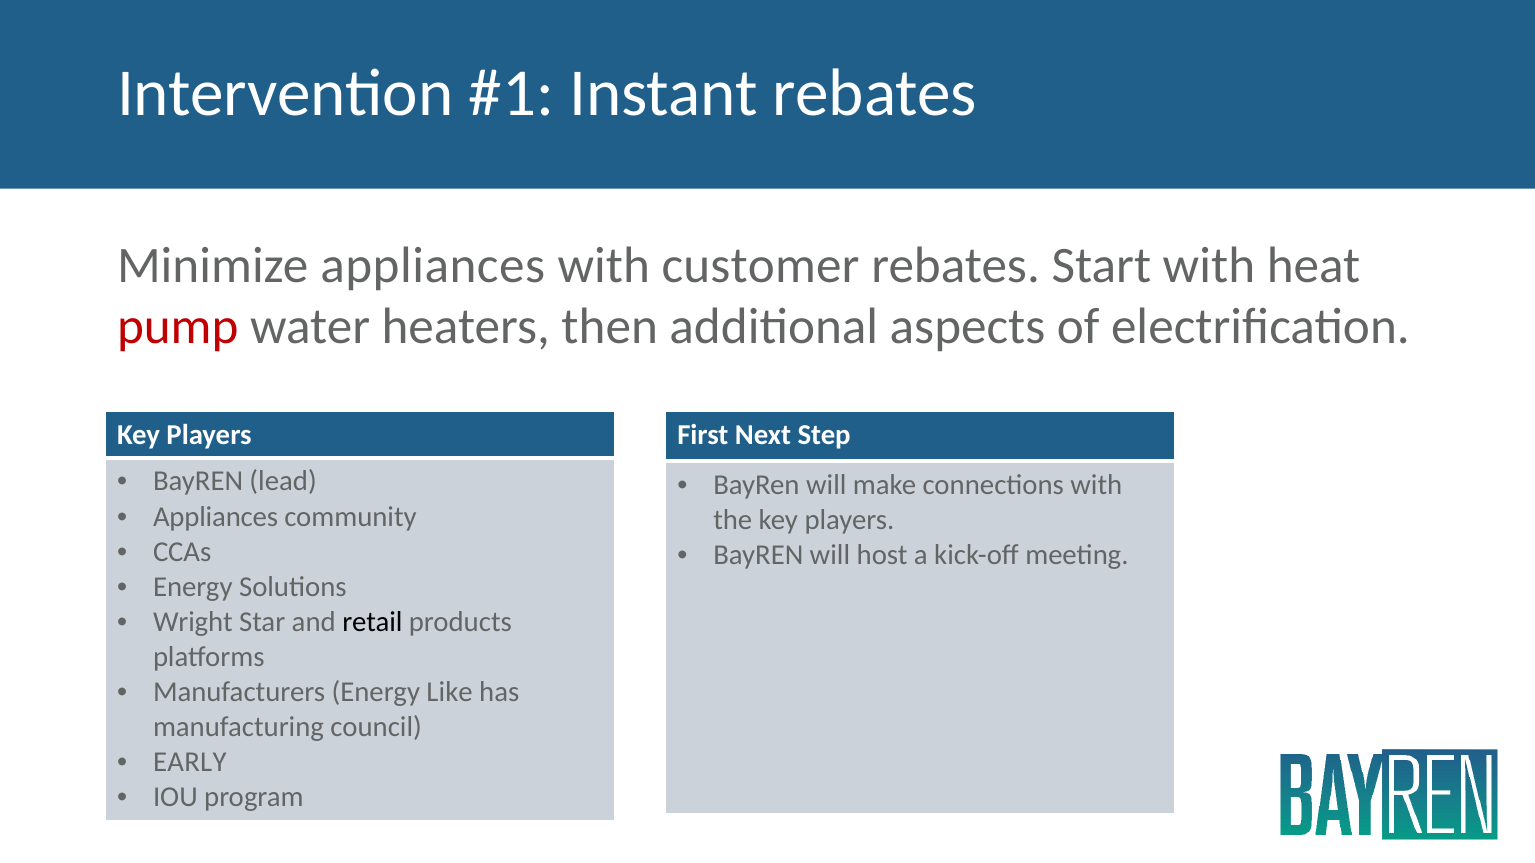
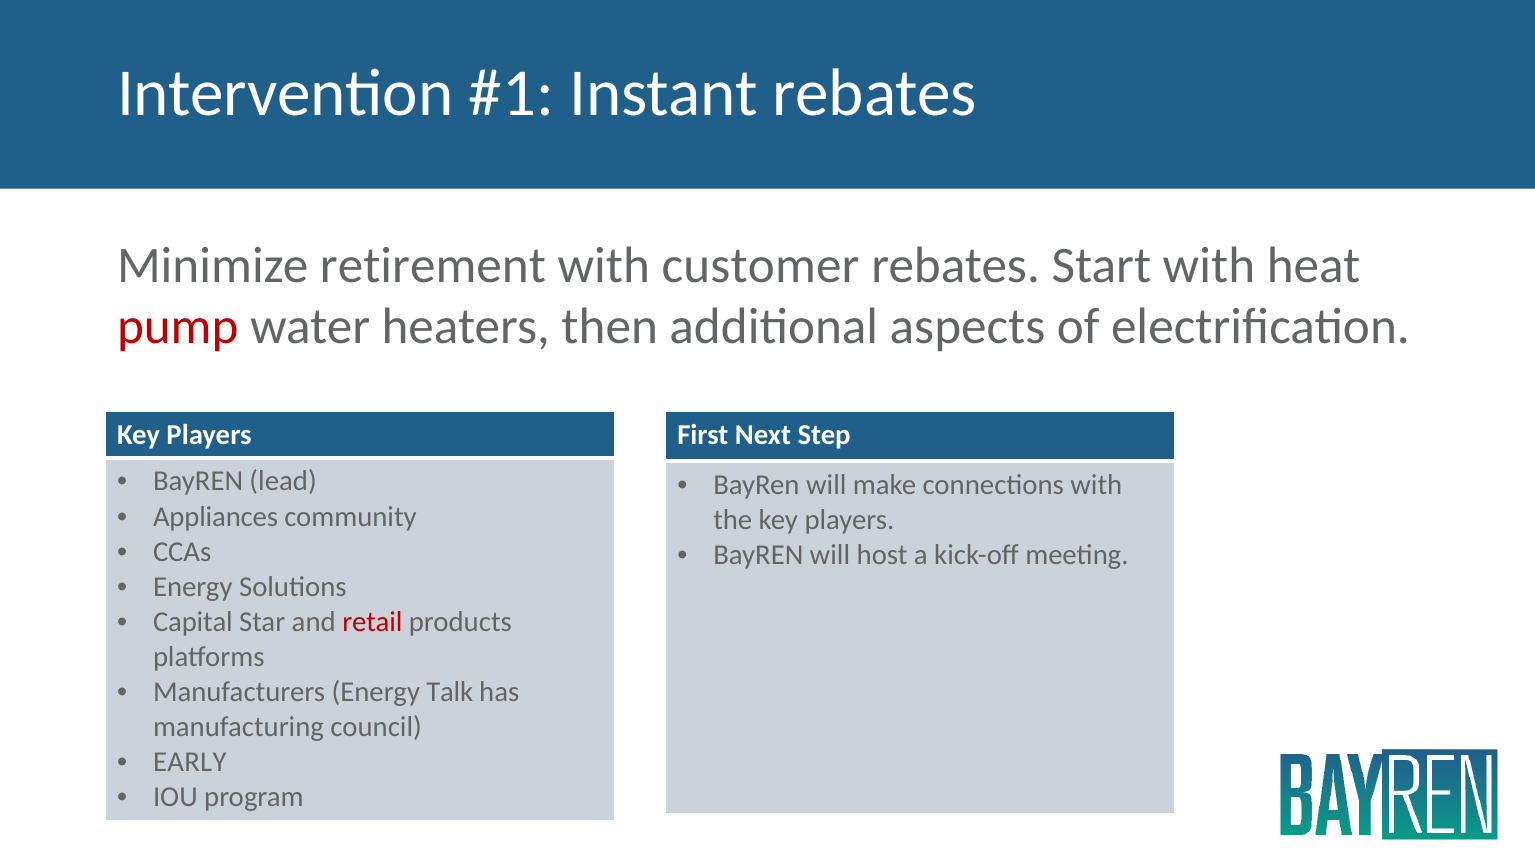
Minimize appliances: appliances -> retirement
Wright: Wright -> Capital
retail colour: black -> red
Like: Like -> Talk
